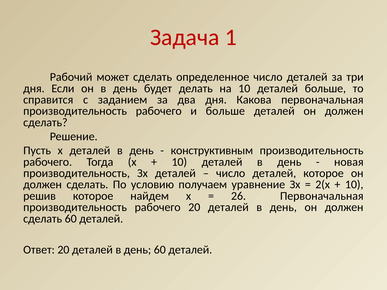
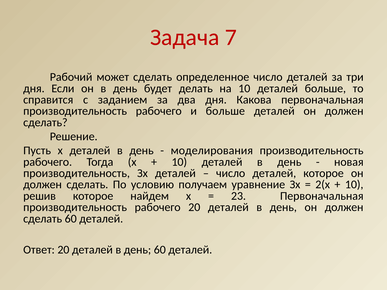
1: 1 -> 7
конструктивным: конструктивным -> моделирования
26: 26 -> 23
